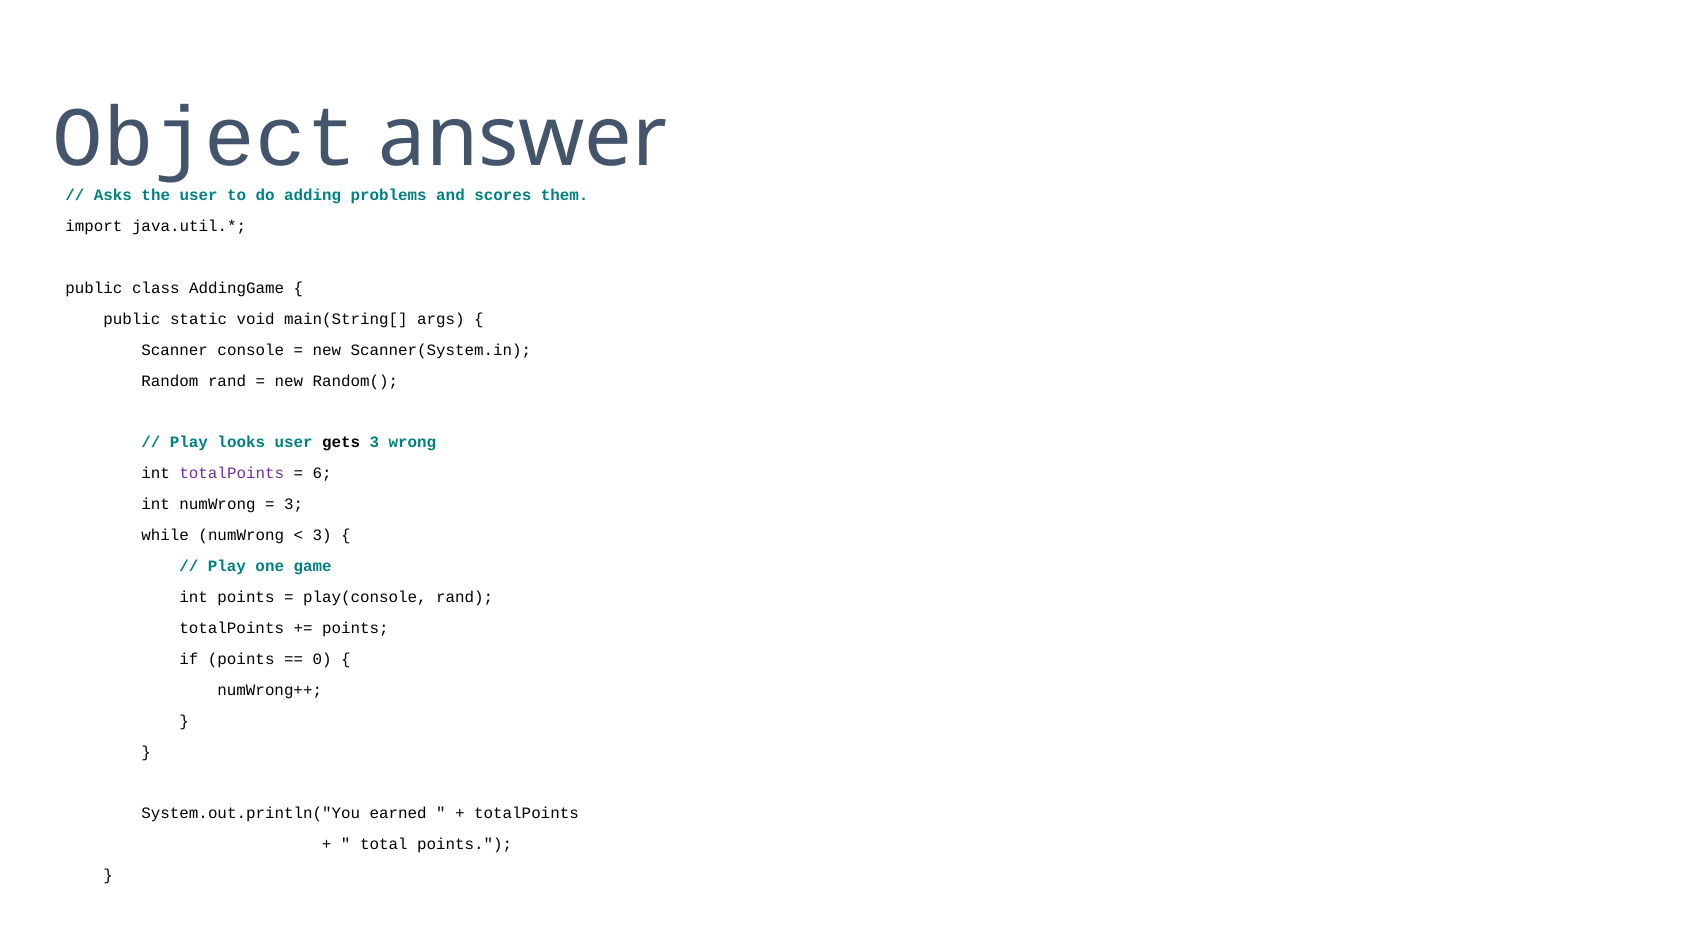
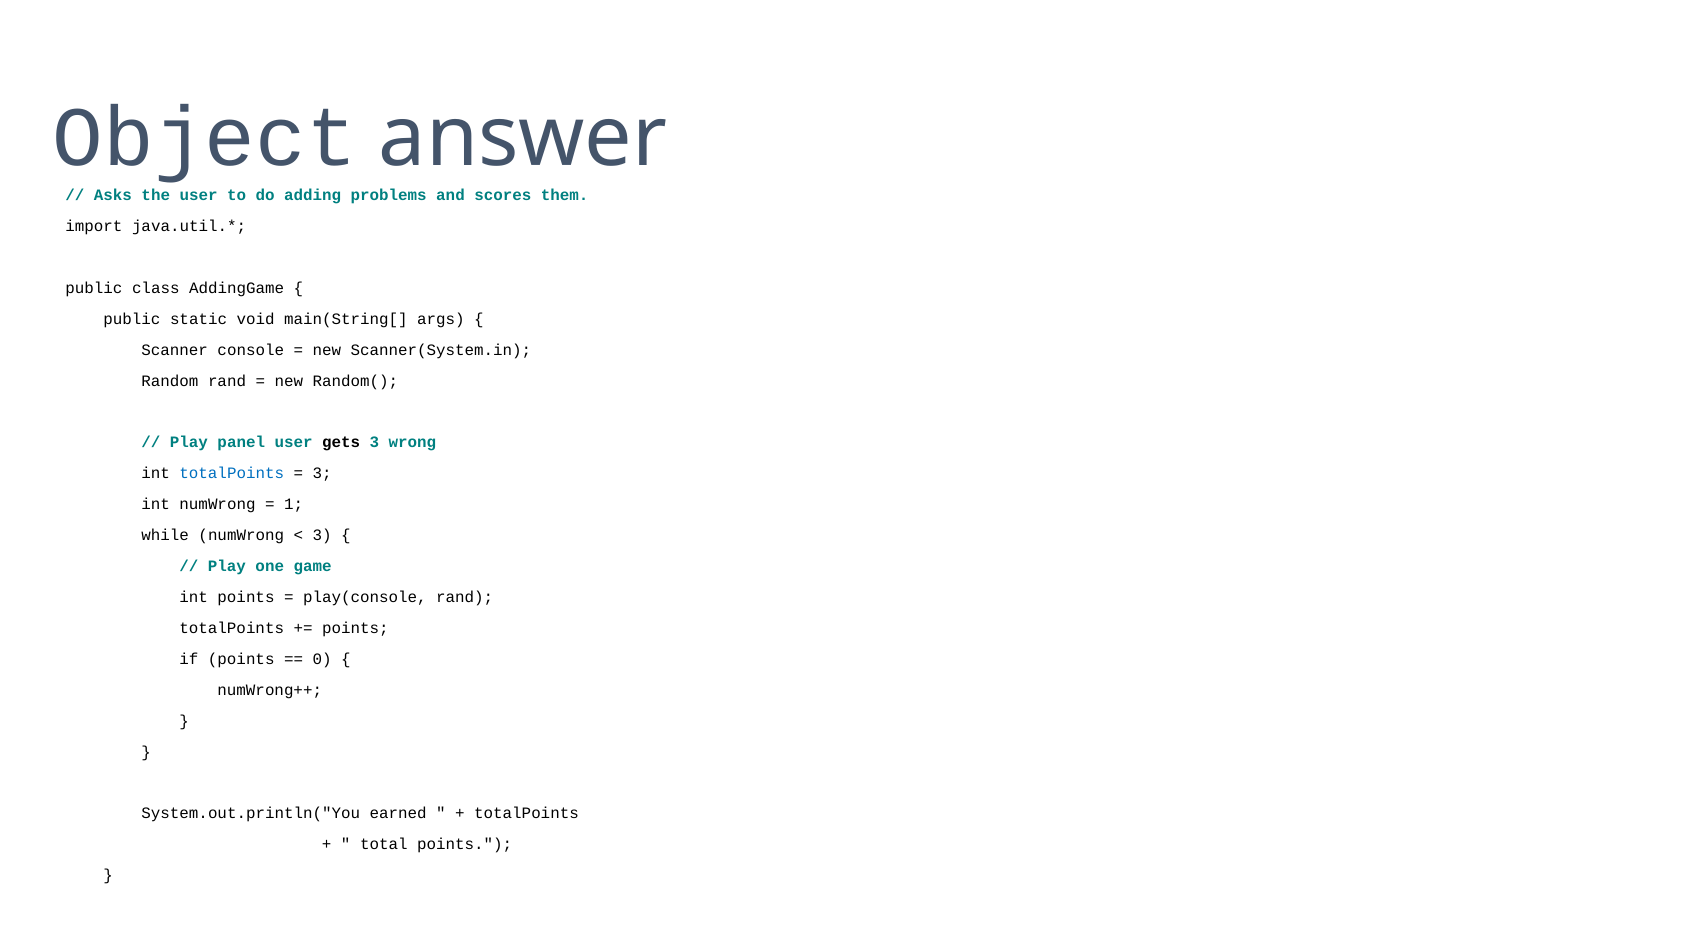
looks: looks -> panel
totalPoints at (232, 474) colour: purple -> blue
6 at (322, 474): 6 -> 3
3 at (294, 505): 3 -> 1
